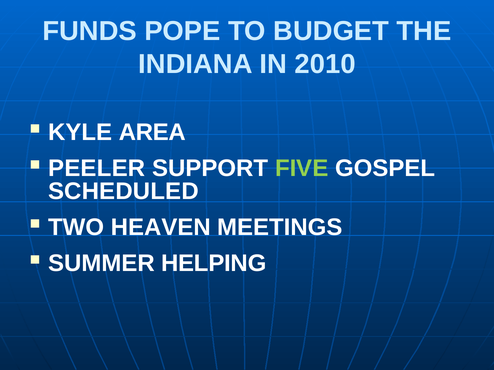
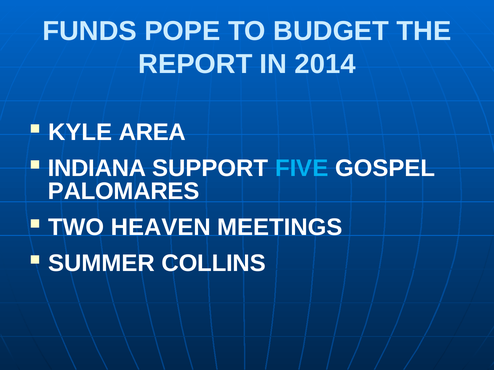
INDIANA: INDIANA -> REPORT
2010: 2010 -> 2014
PEELER: PEELER -> INDIANA
FIVE colour: light green -> light blue
SCHEDULED: SCHEDULED -> PALOMARES
HELPING: HELPING -> COLLINS
